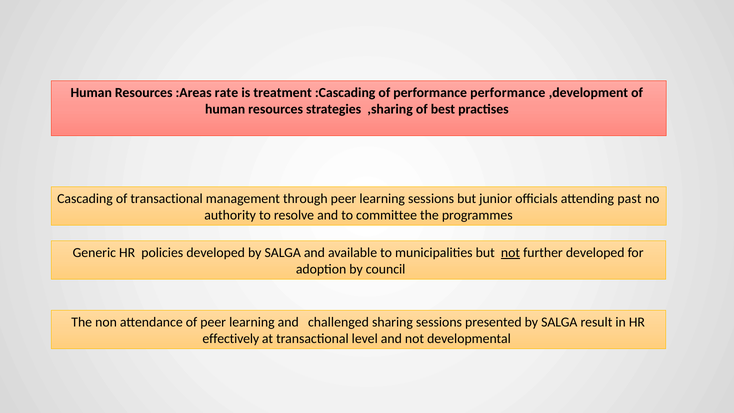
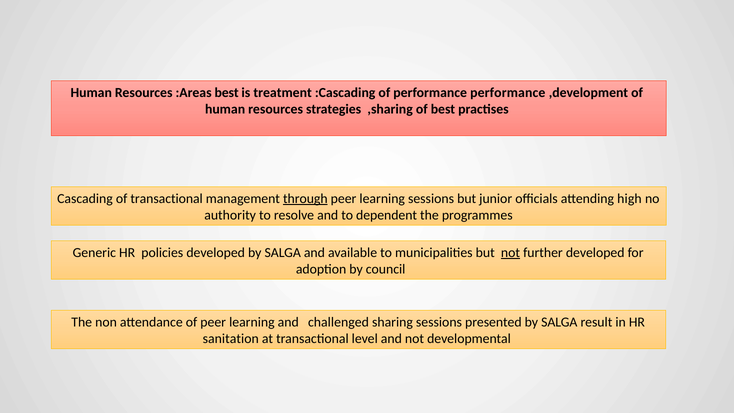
:Areas rate: rate -> best
through underline: none -> present
past: past -> high
committee: committee -> dependent
effectively: effectively -> sanitation
